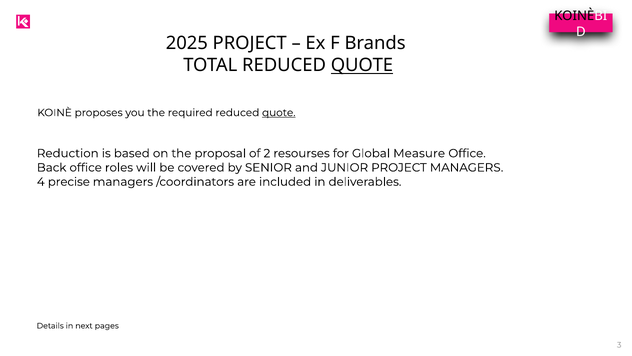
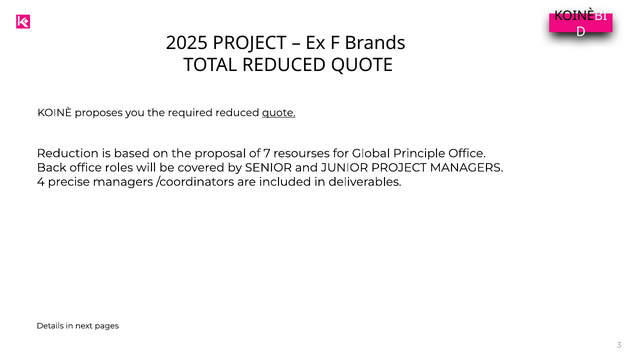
QUOTE at (362, 65) underline: present -> none
2: 2 -> 7
Measure: Measure -> Principle
